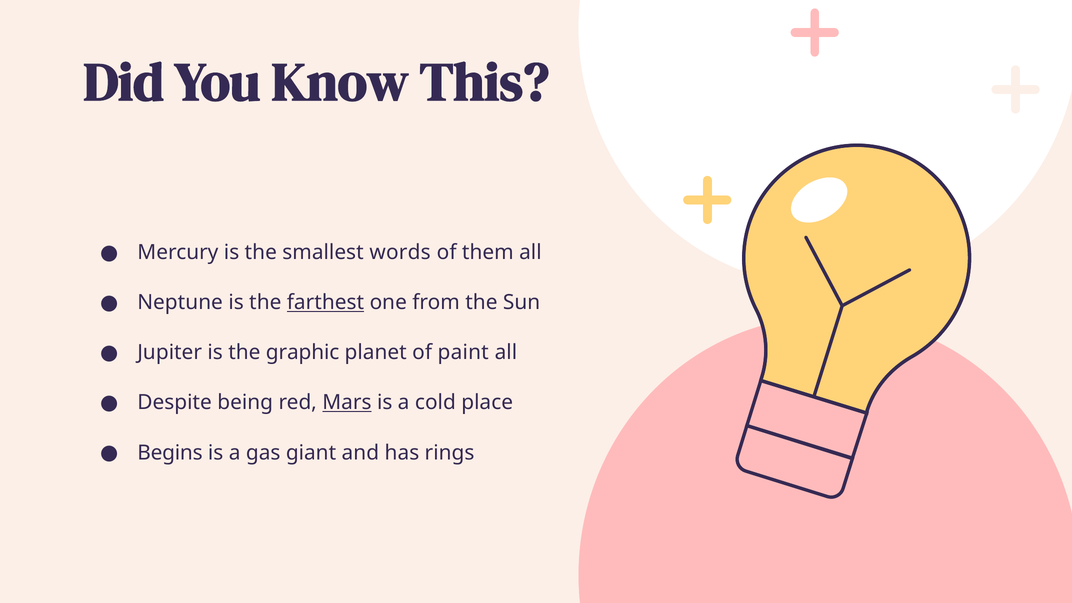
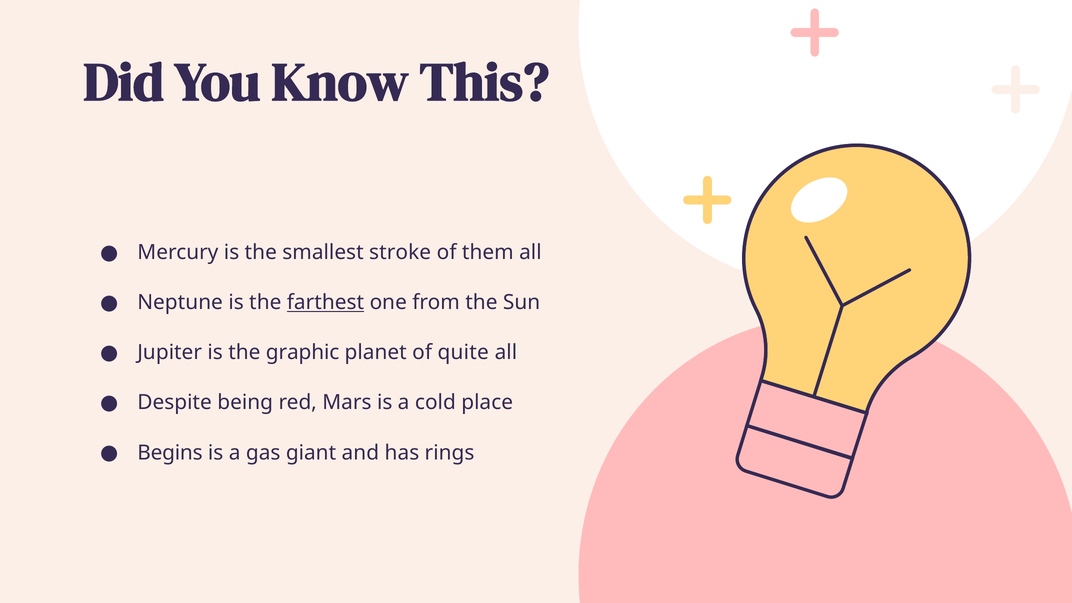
words: words -> stroke
paint: paint -> quite
Mars underline: present -> none
